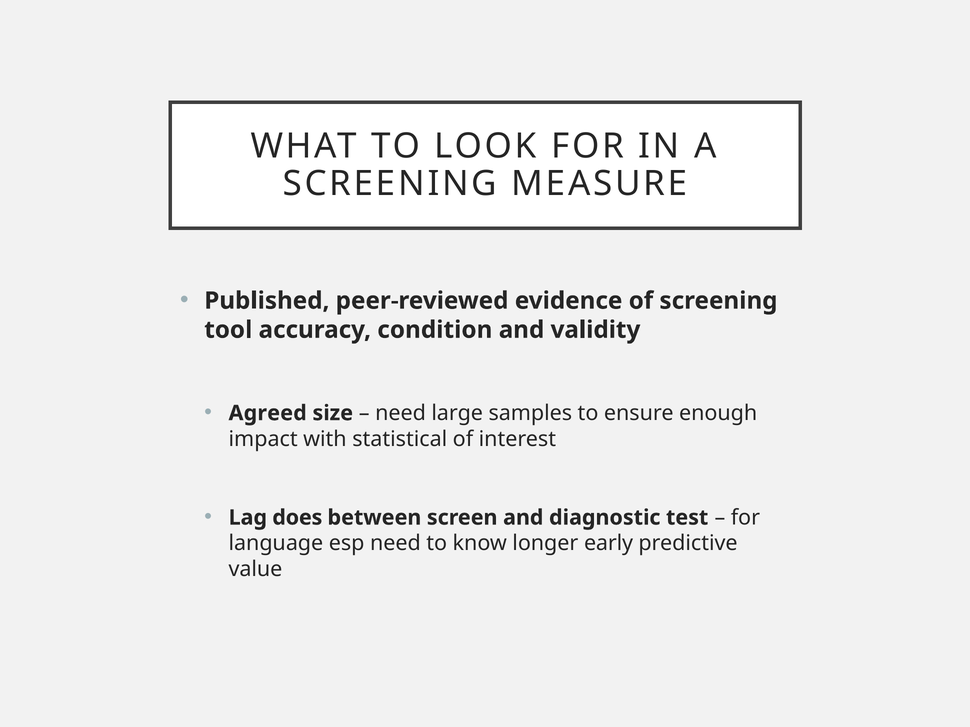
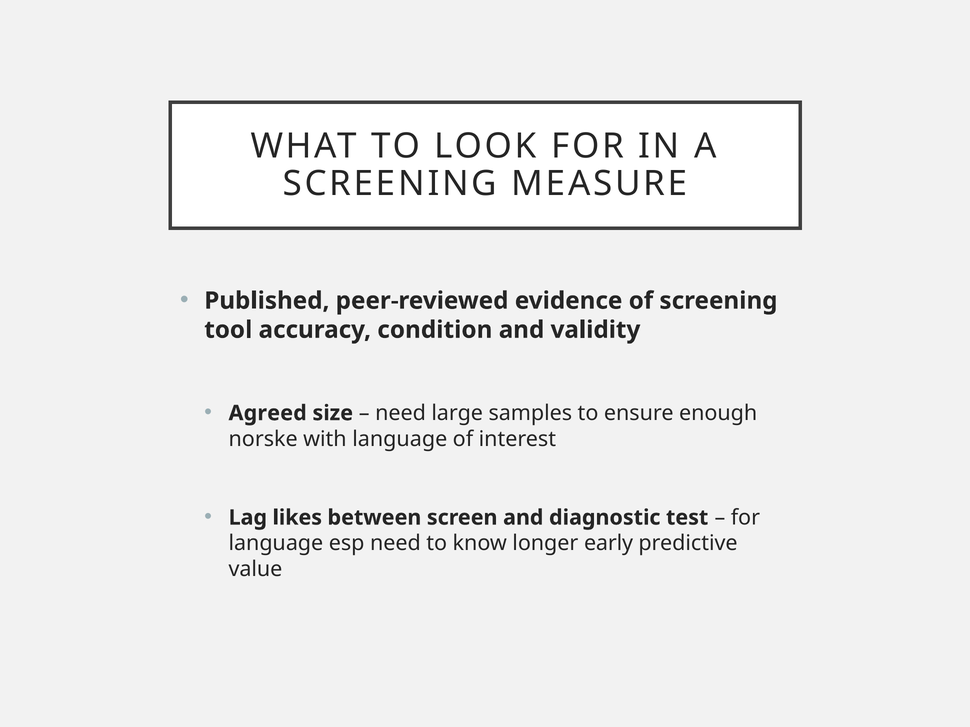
impact: impact -> norske
with statistical: statistical -> language
does: does -> likes
